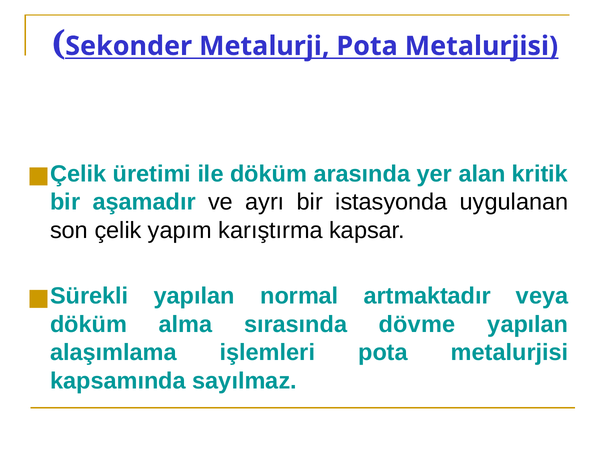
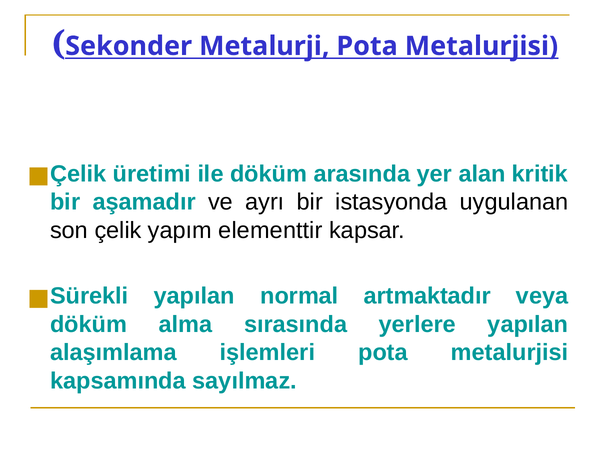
karıştırma: karıştırma -> elementtir
dövme: dövme -> yerlere
